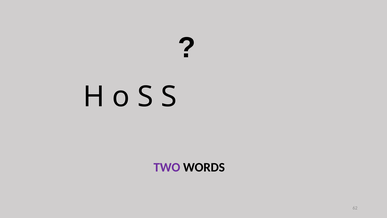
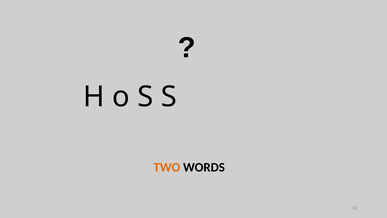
TWO colour: purple -> orange
